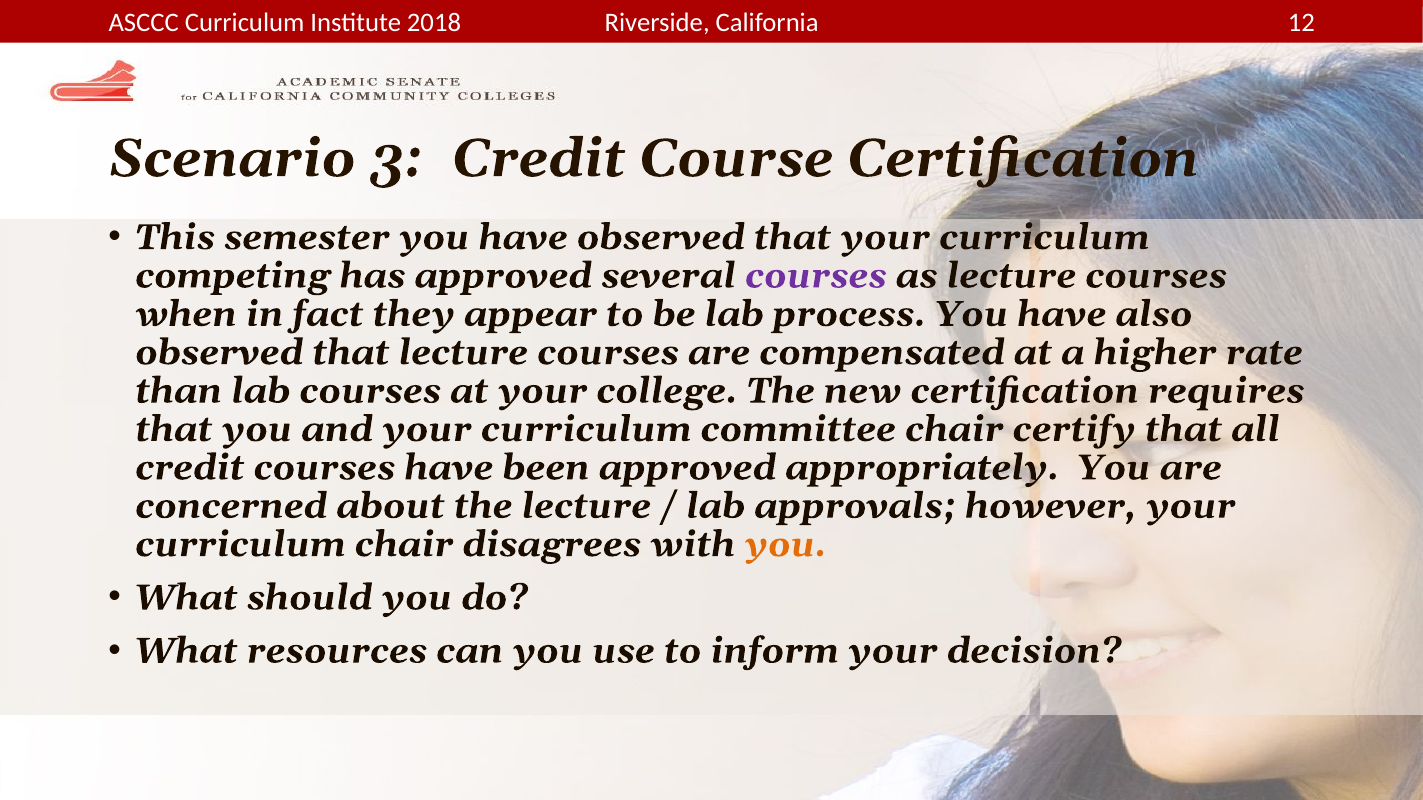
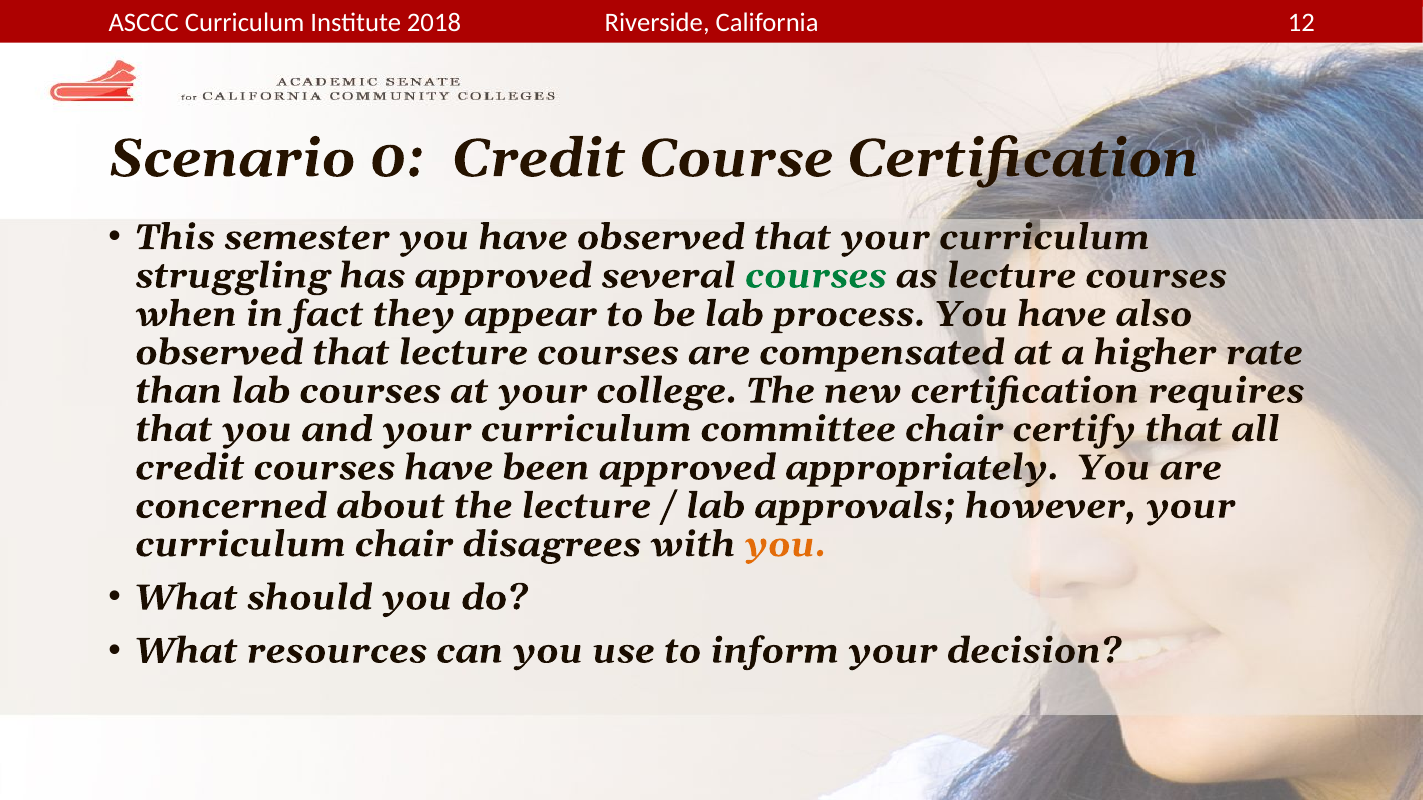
3: 3 -> 0
competing: competing -> struggling
courses at (816, 276) colour: purple -> green
